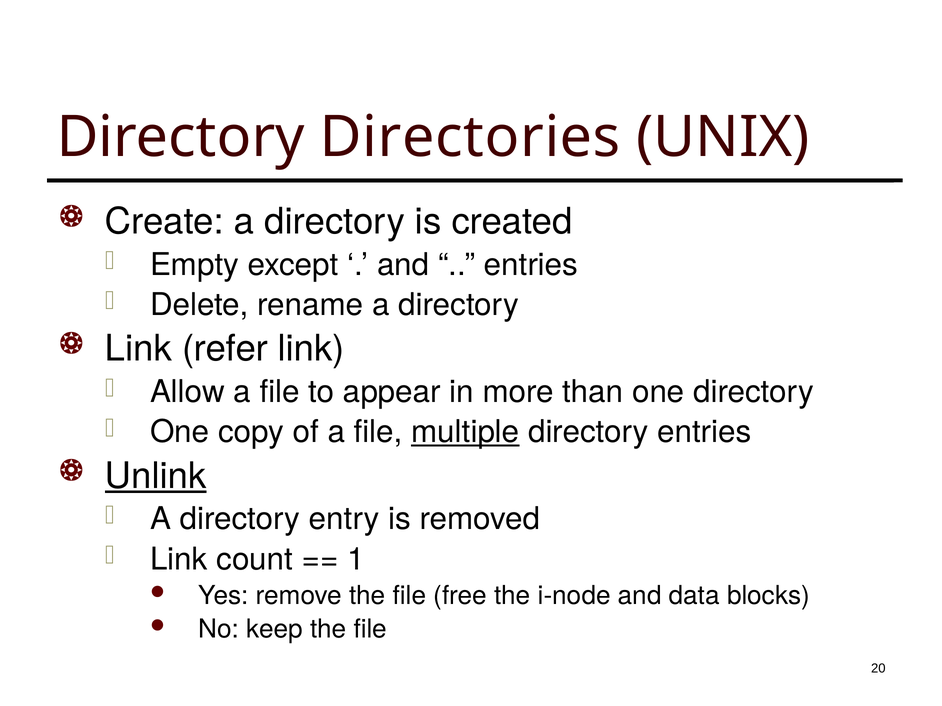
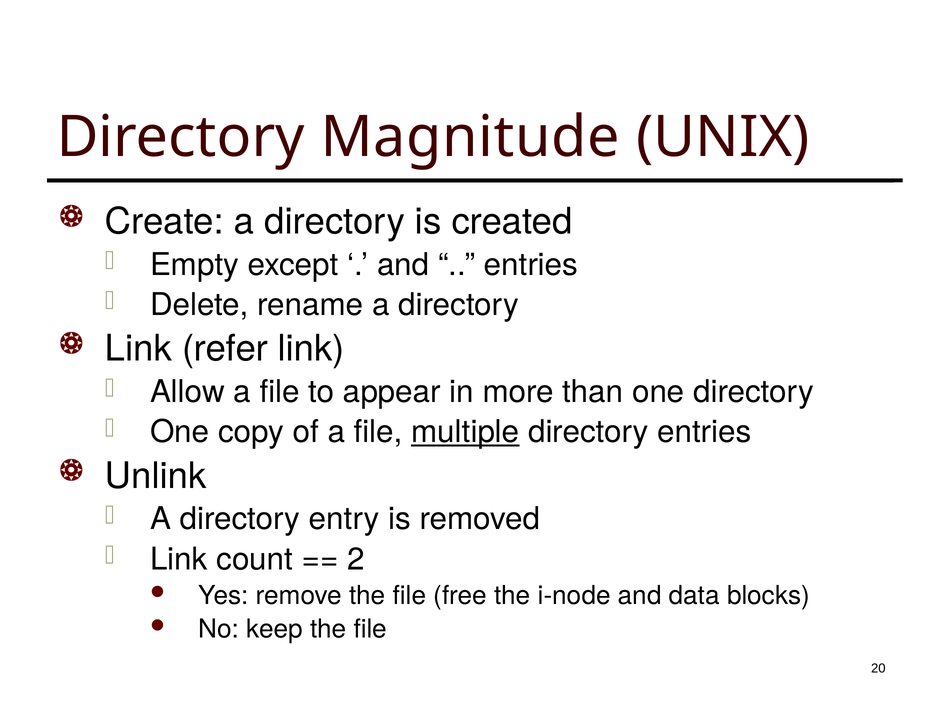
Directories: Directories -> Magnitude
Unlink underline: present -> none
1: 1 -> 2
